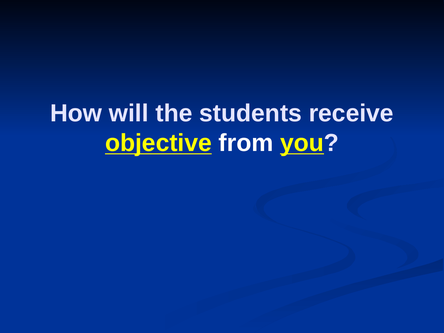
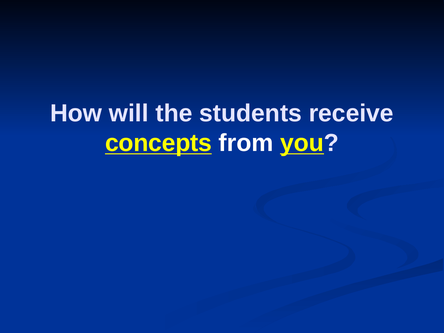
objective: objective -> concepts
